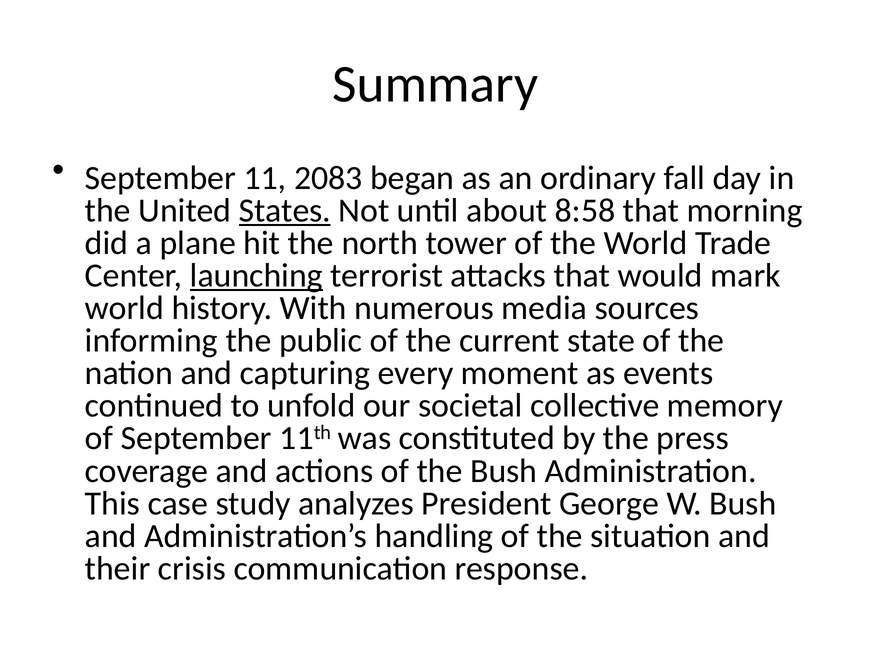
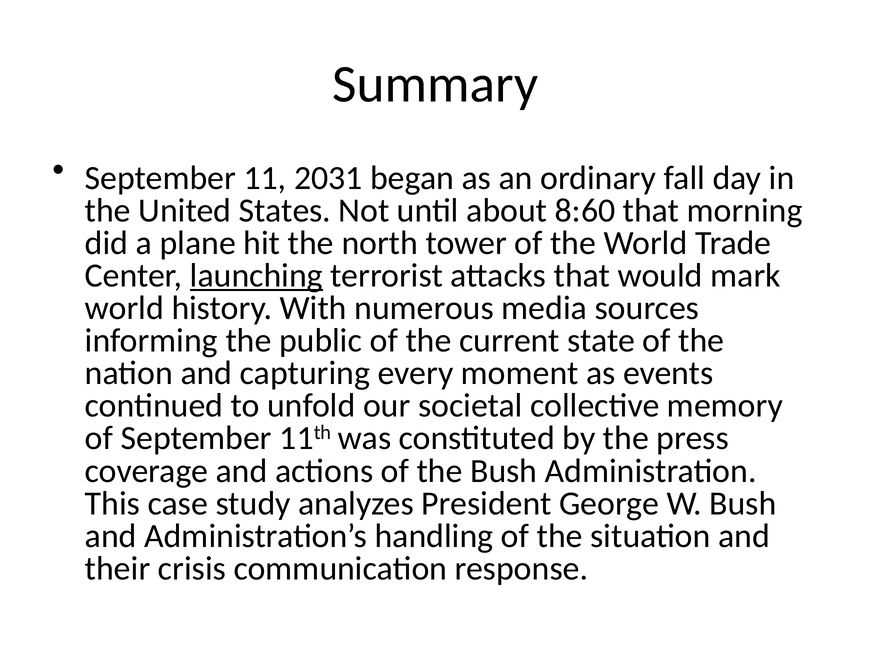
2083: 2083 -> 2031
States underline: present -> none
8:58: 8:58 -> 8:60
